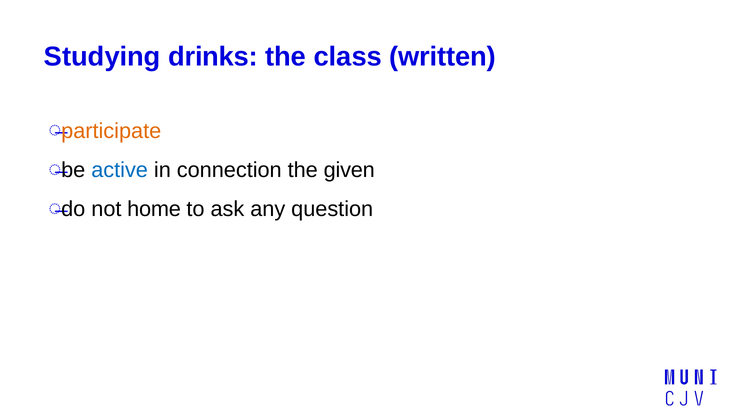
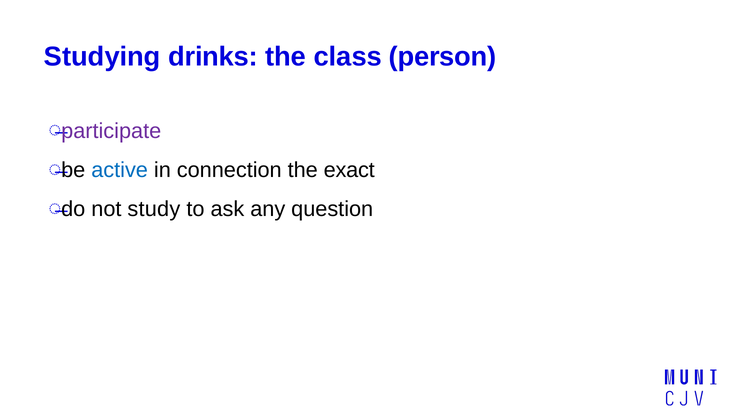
written: written -> person
participate colour: orange -> purple
given: given -> exact
home: home -> study
